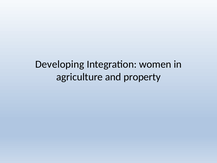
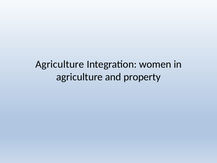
Developing at (60, 64): Developing -> Agriculture
